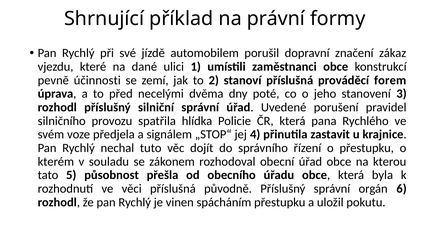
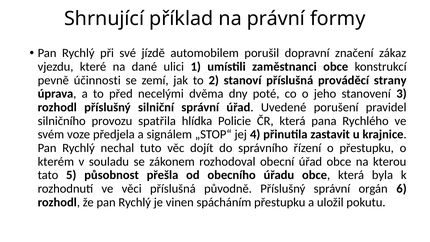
forem: forem -> strany
